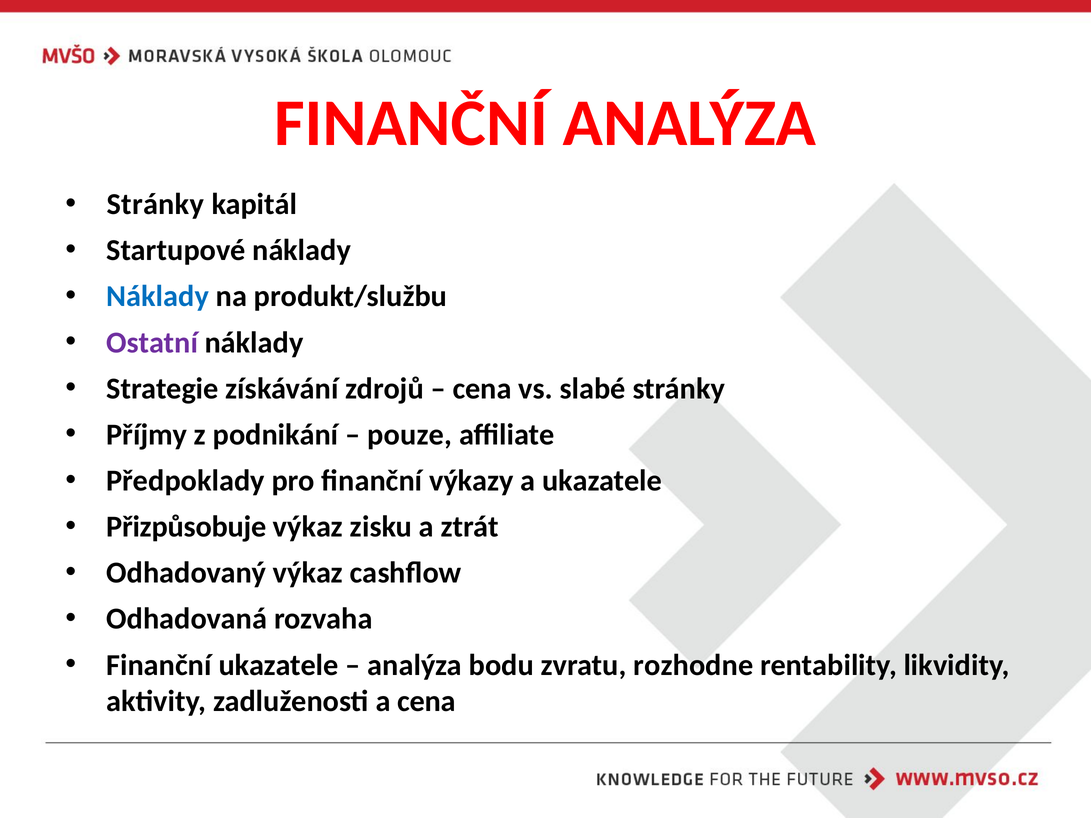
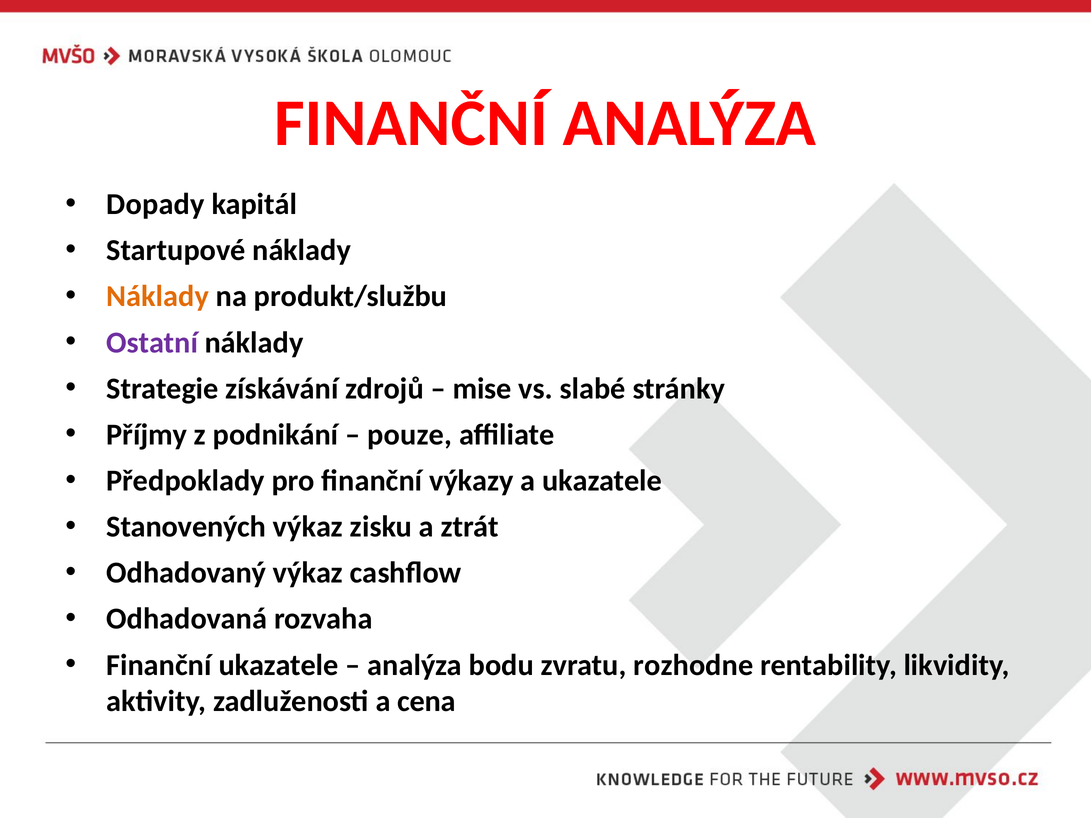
Stránky at (155, 204): Stránky -> Dopady
Náklady at (158, 297) colour: blue -> orange
cena at (482, 389): cena -> mise
Přizpůsobuje: Přizpůsobuje -> Stanovených
